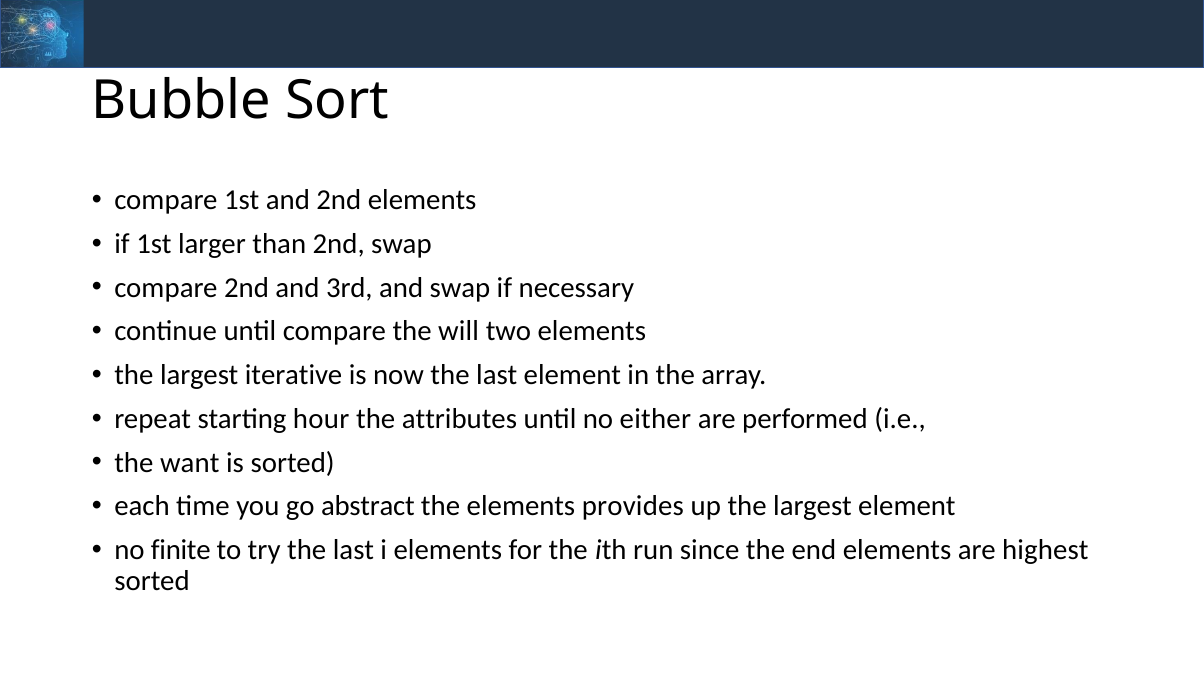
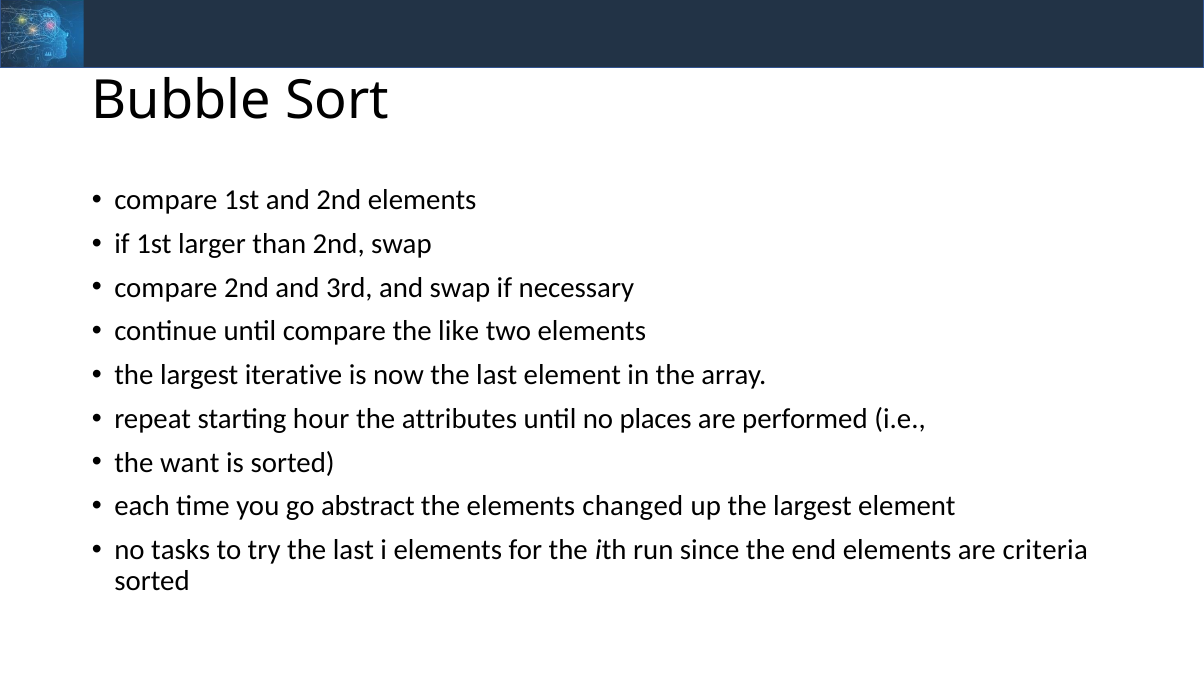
will: will -> like
either: either -> places
provides: provides -> changed
finite: finite -> tasks
highest: highest -> criteria
